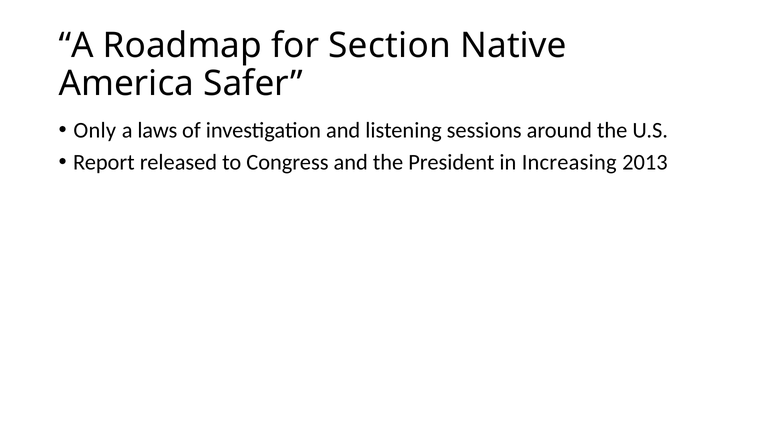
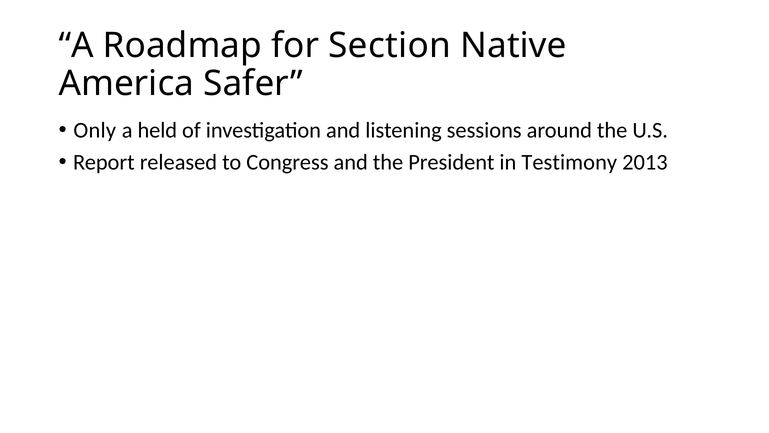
laws: laws -> held
Increasing: Increasing -> Testimony
